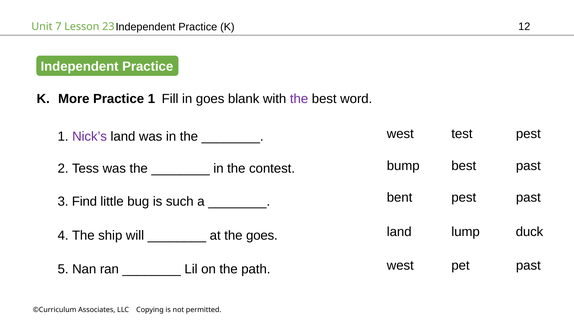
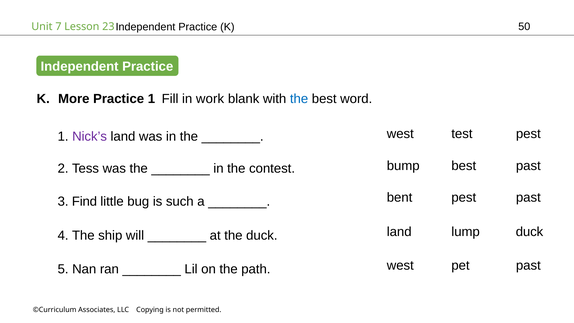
12: 12 -> 50
in goes: goes -> work
the at (299, 99) colour: purple -> blue
the goes: goes -> duck
